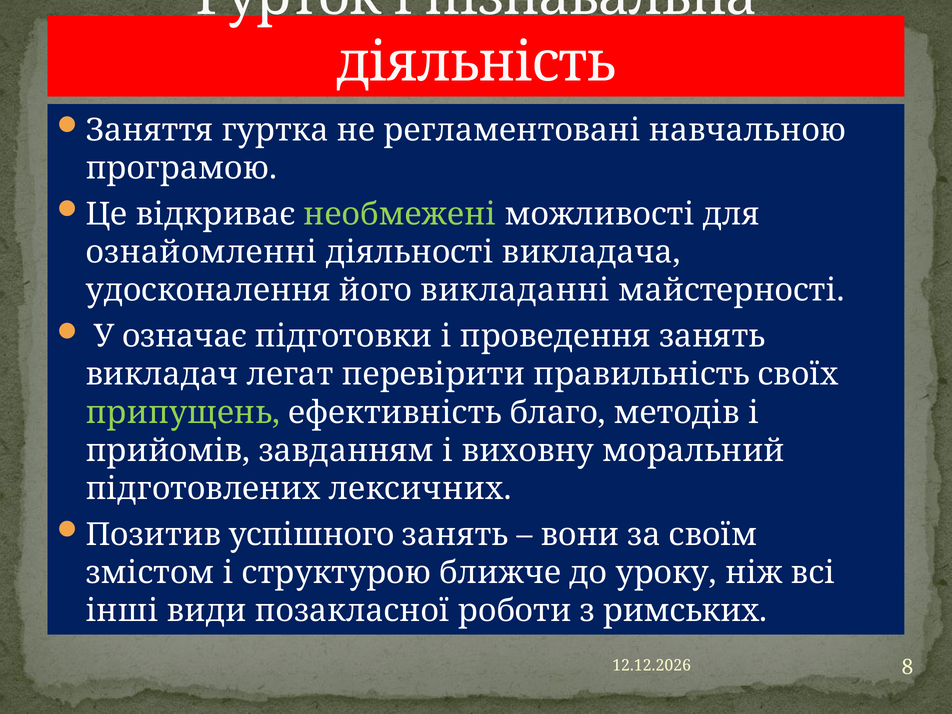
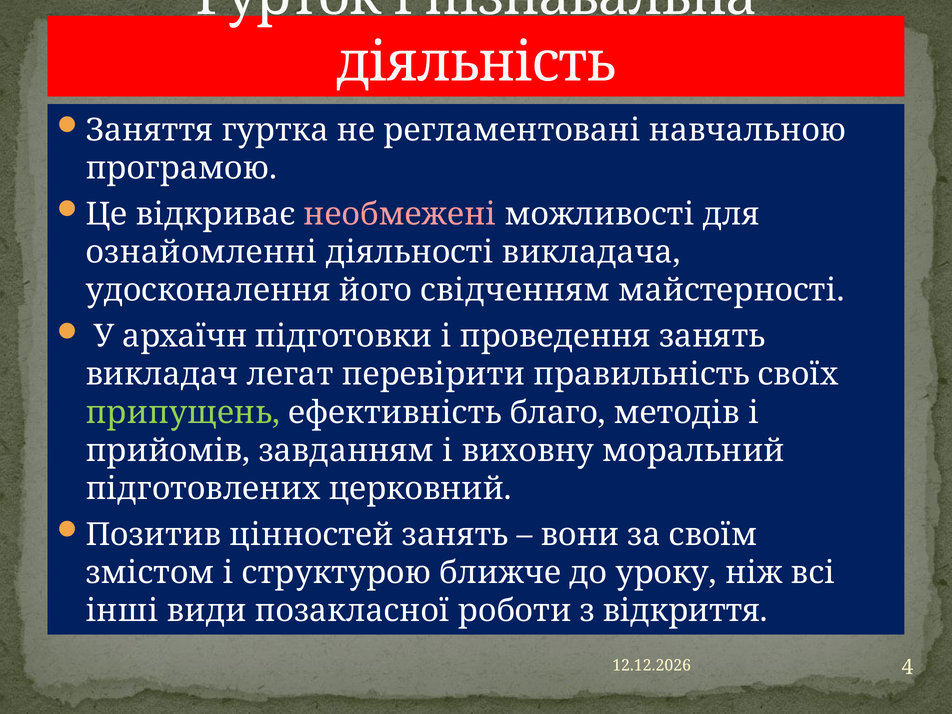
необмежені colour: light green -> pink
викладанні: викладанні -> свідченням
означає: означає -> архаїчн
лексичних: лексичних -> церковний
успішного: успішного -> цінностей
римських: римських -> відкриття
8: 8 -> 4
